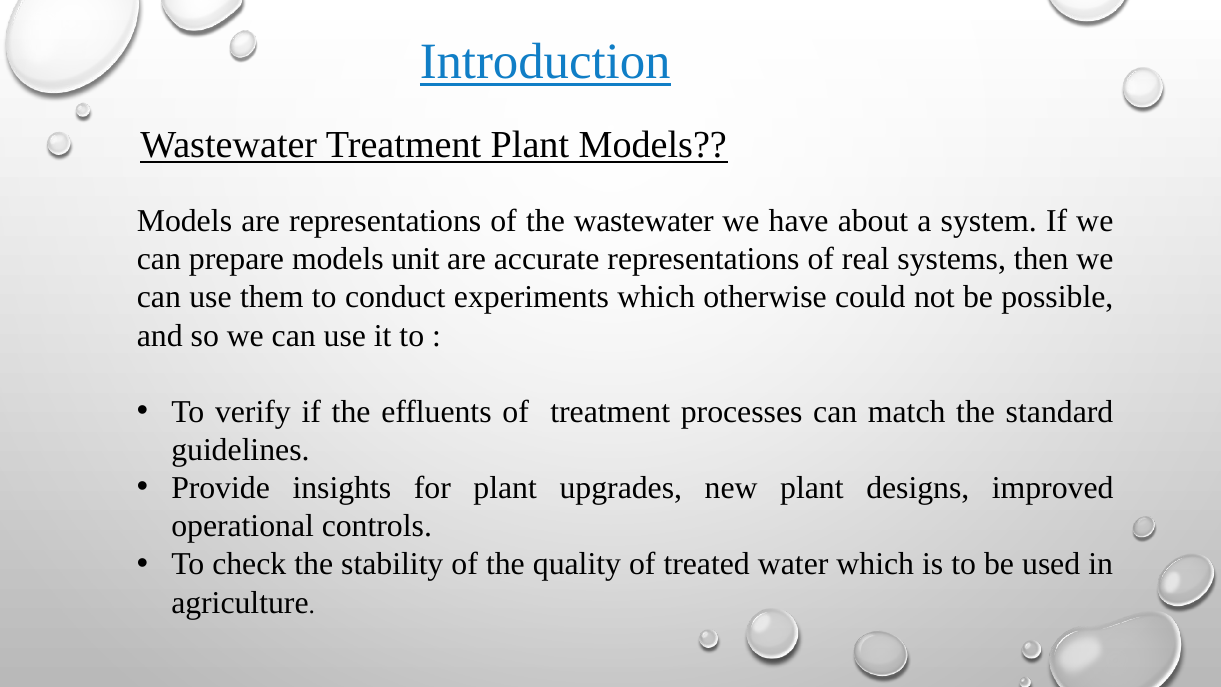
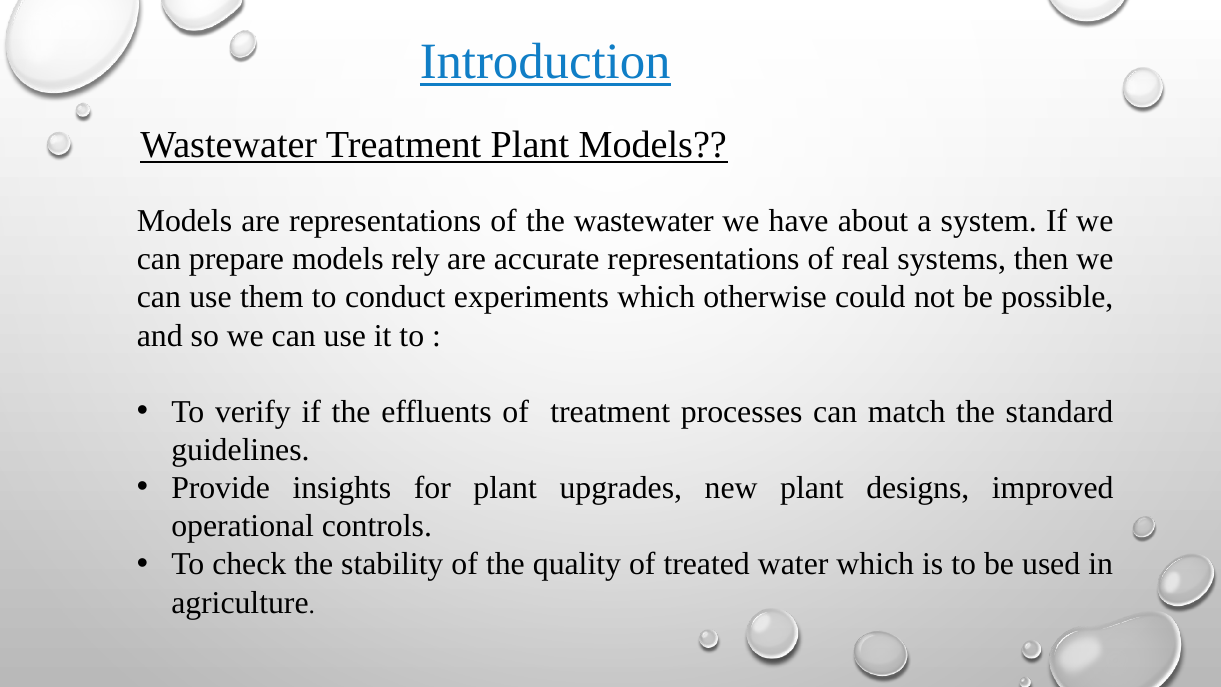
unit: unit -> rely
